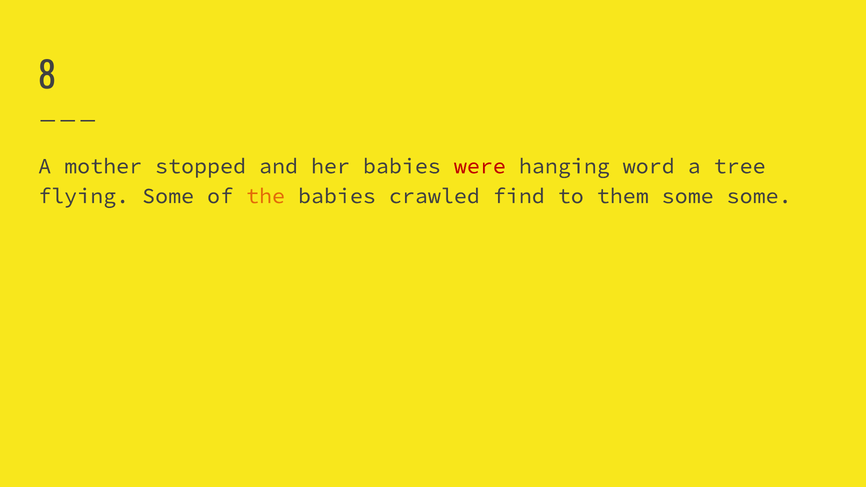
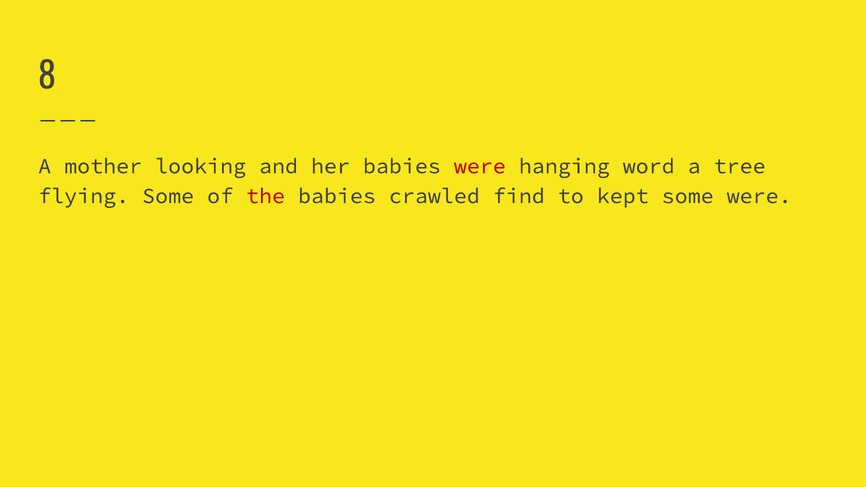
stopped: stopped -> looking
the colour: orange -> red
them: them -> kept
some some: some -> were
